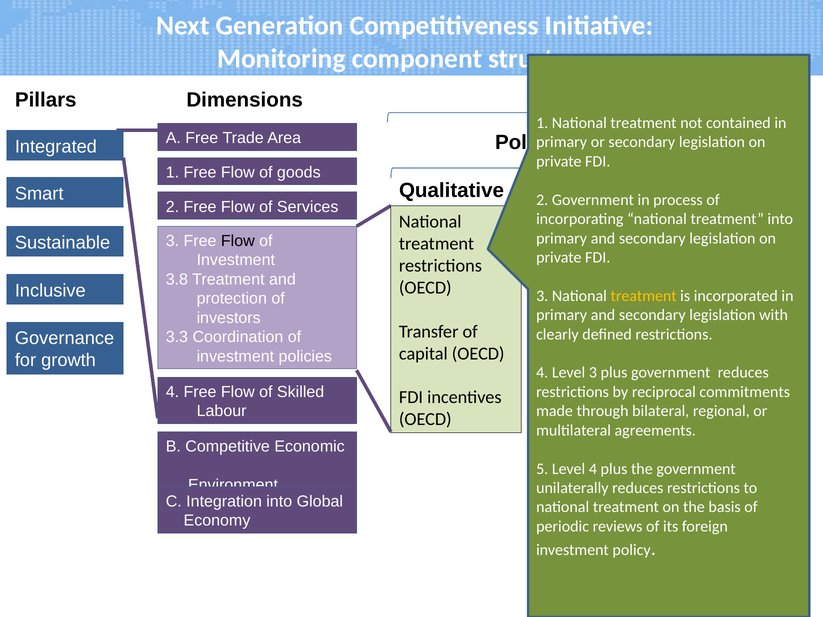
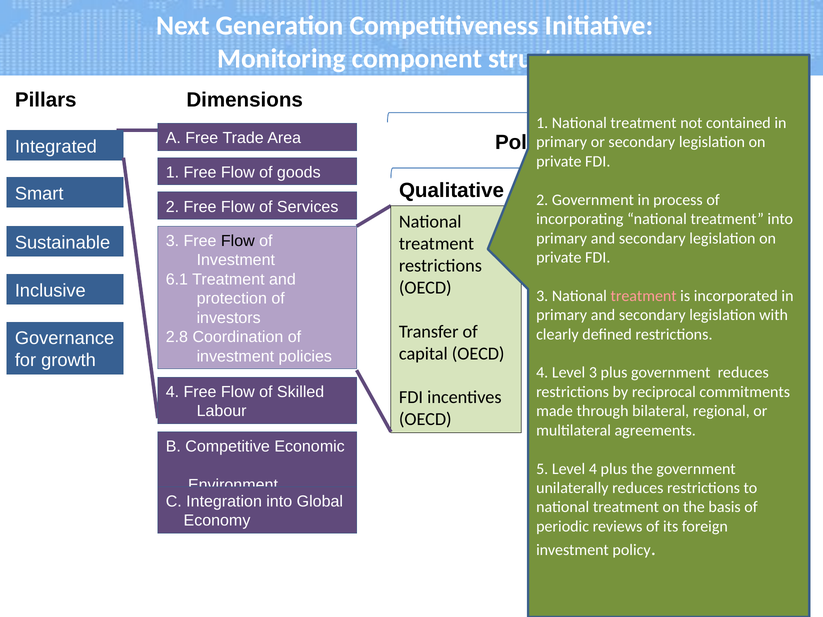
3.8: 3.8 -> 6.1
treatment at (644, 296) colour: yellow -> pink
3.3: 3.3 -> 2.8
